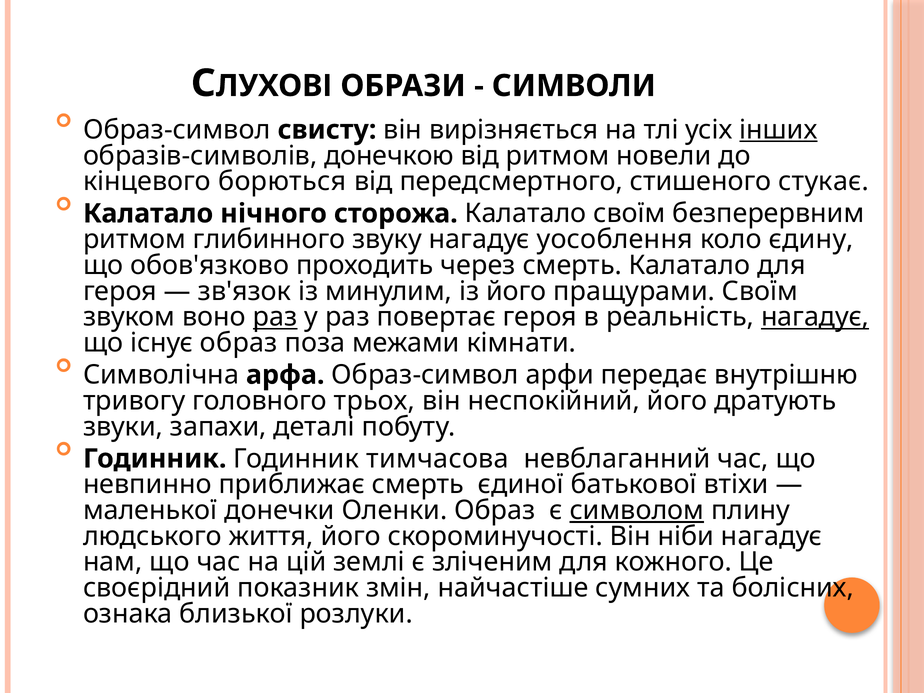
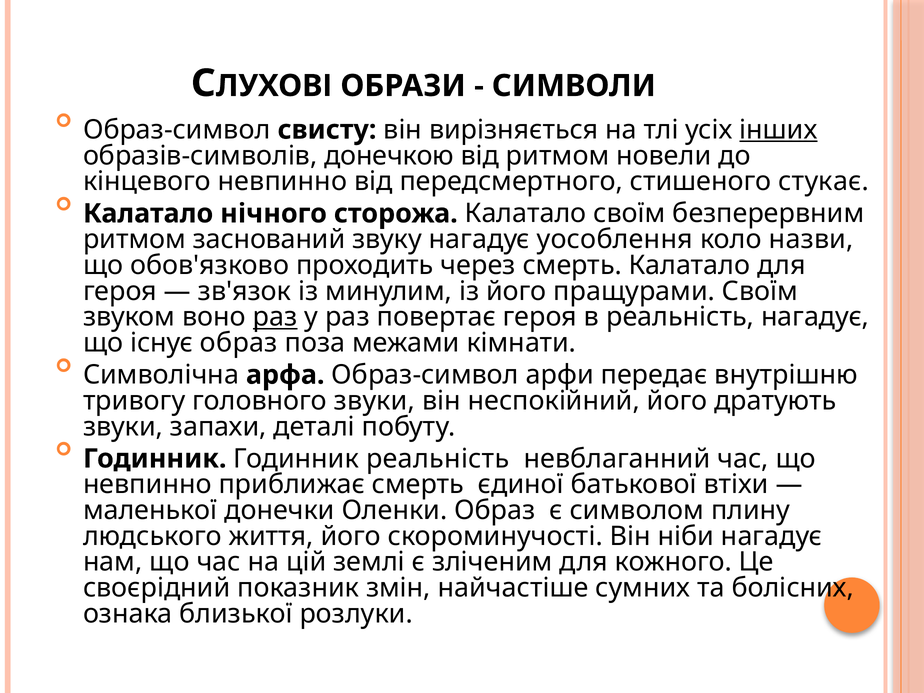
кінцевого борються: борються -> невпинно
глибинного: глибинного -> заснований
єдину: єдину -> назви
нагадує at (815, 317) underline: present -> none
головного трьох: трьох -> звуки
Годинник тимчасова: тимчасова -> реальність
символом underline: present -> none
